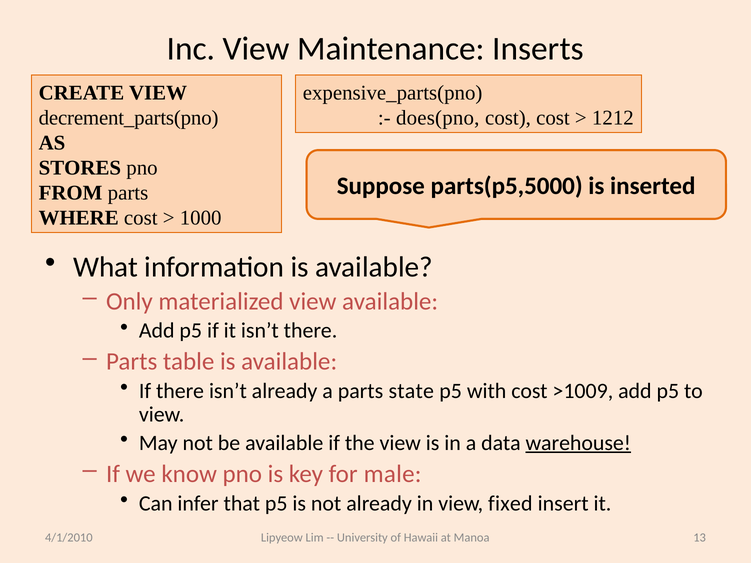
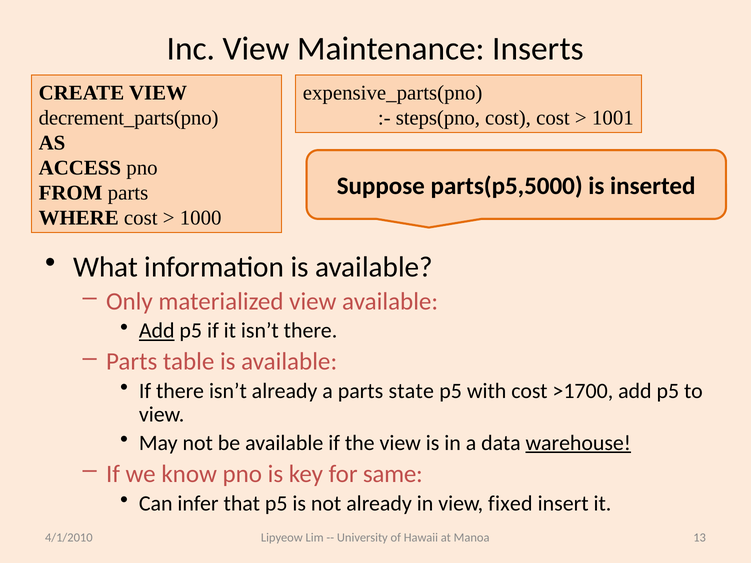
does(pno: does(pno -> steps(pno
1212: 1212 -> 1001
STORES: STORES -> ACCESS
Add at (157, 331) underline: none -> present
>1009: >1009 -> >1700
male: male -> same
